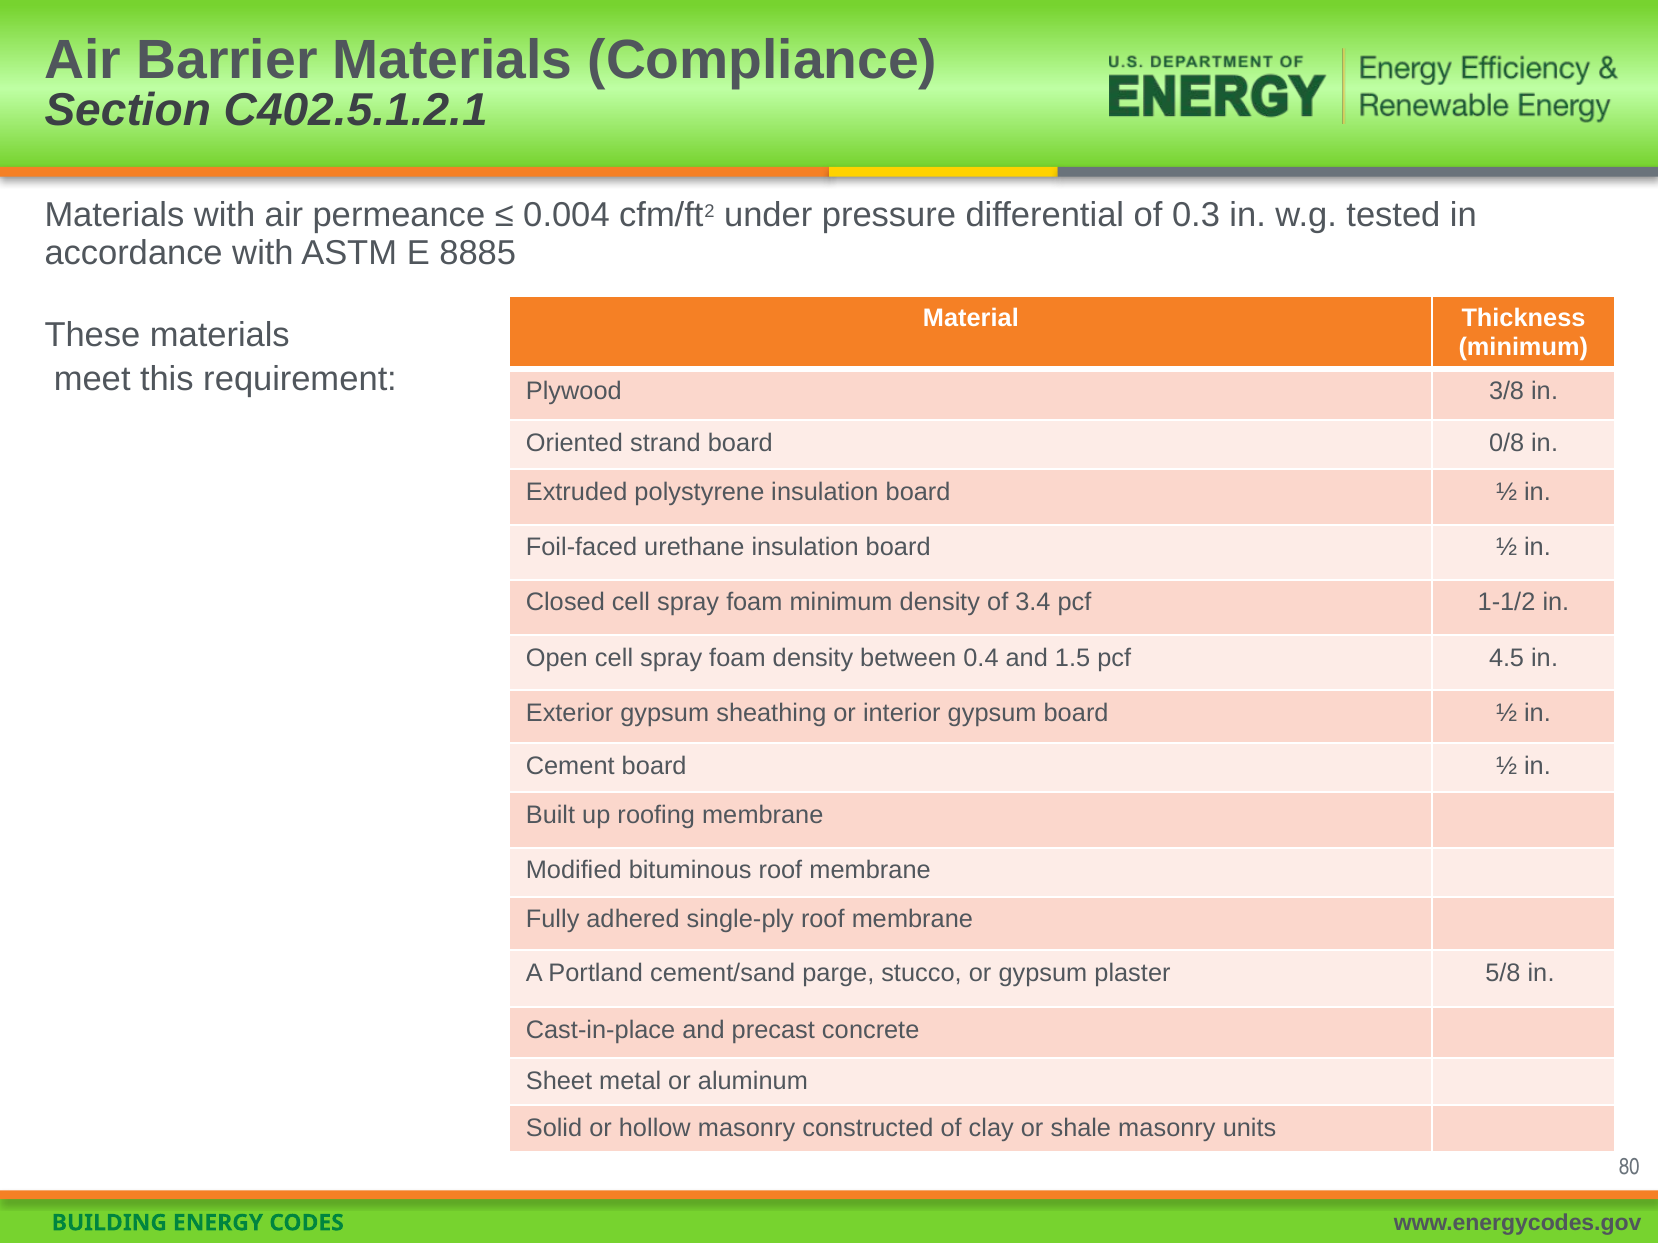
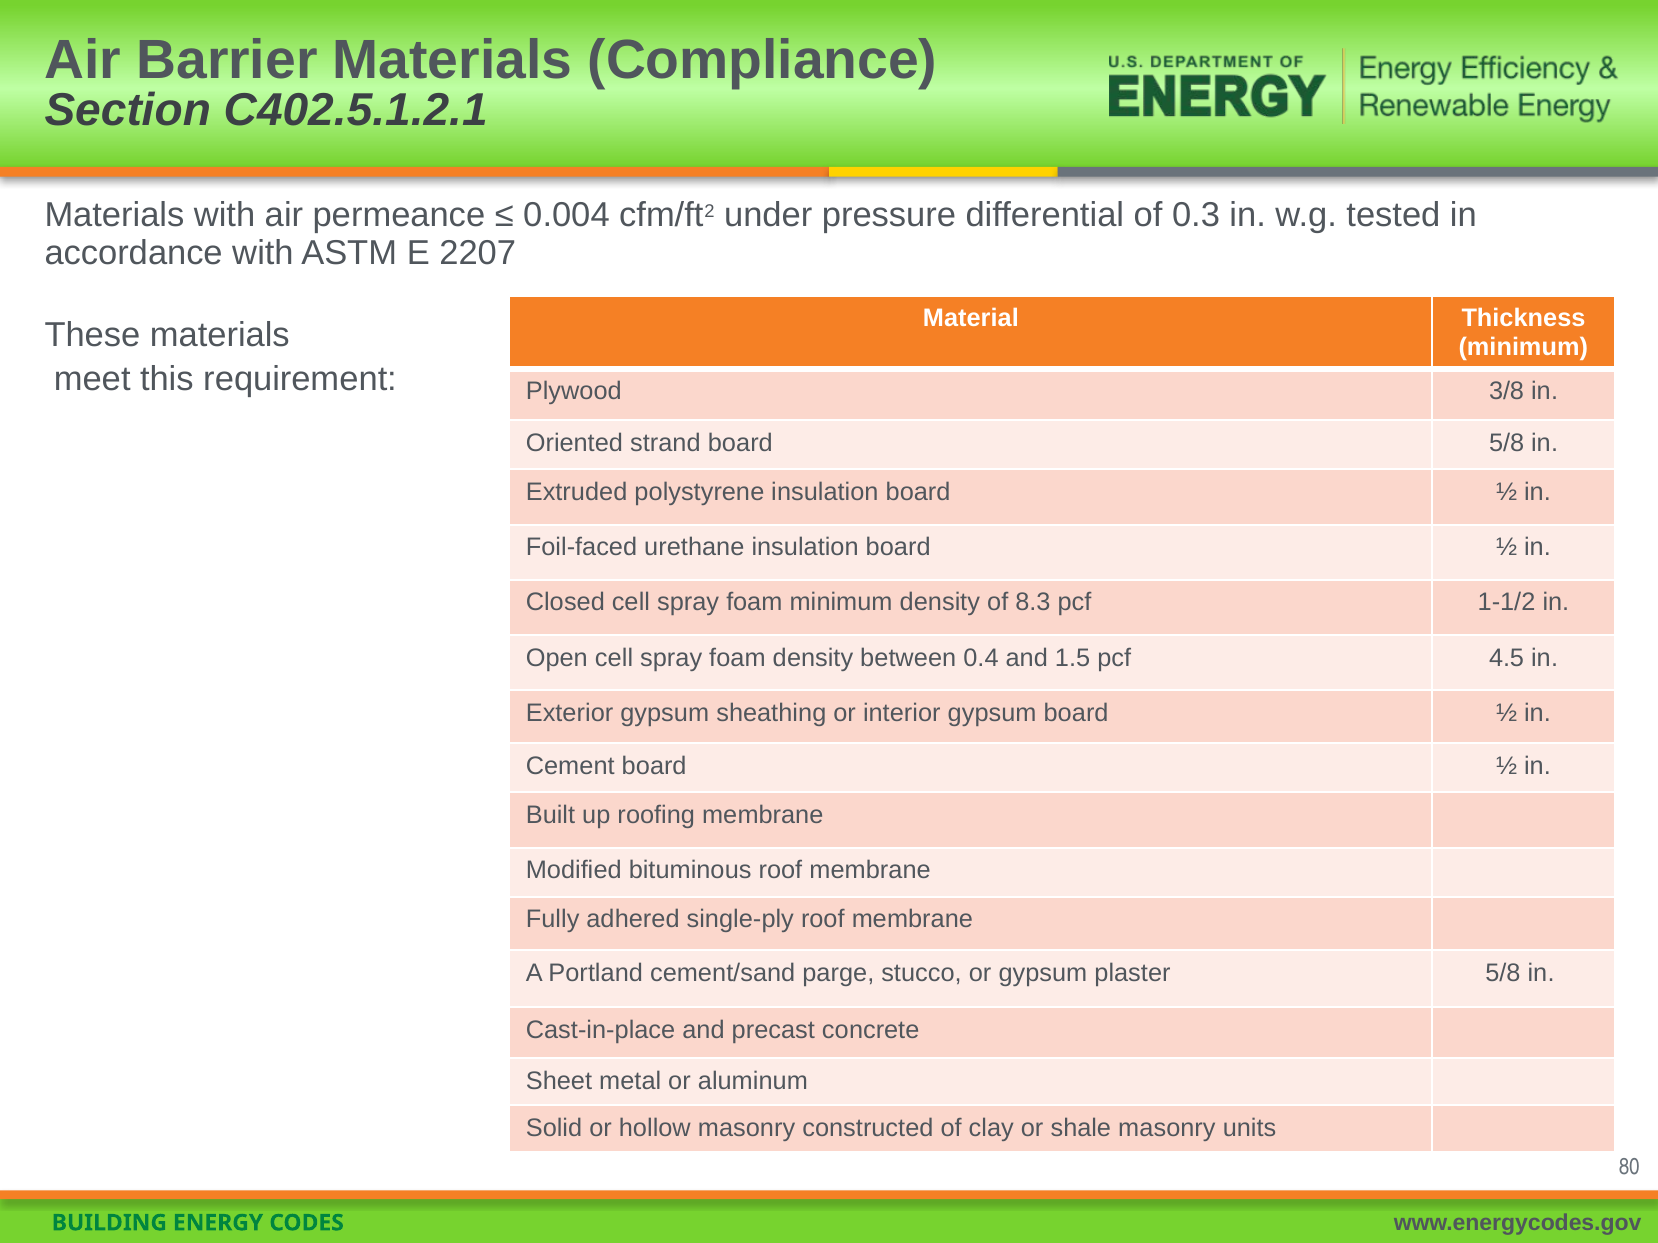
8885: 8885 -> 2207
board 0/8: 0/8 -> 5/8
3.4: 3.4 -> 8.3
